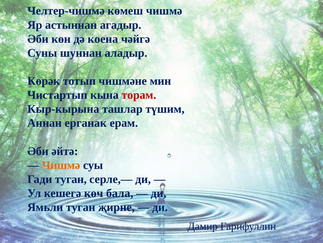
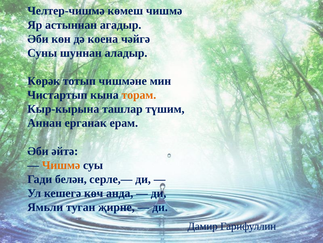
торам colour: red -> orange
Гади туган: туган -> белән
бала: бала -> анда
